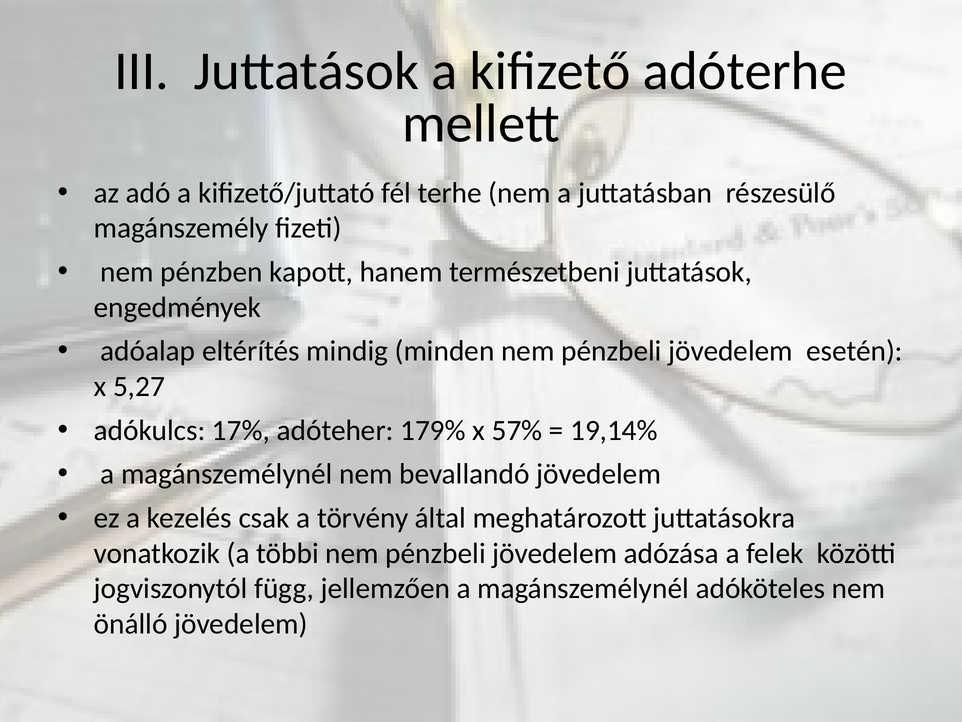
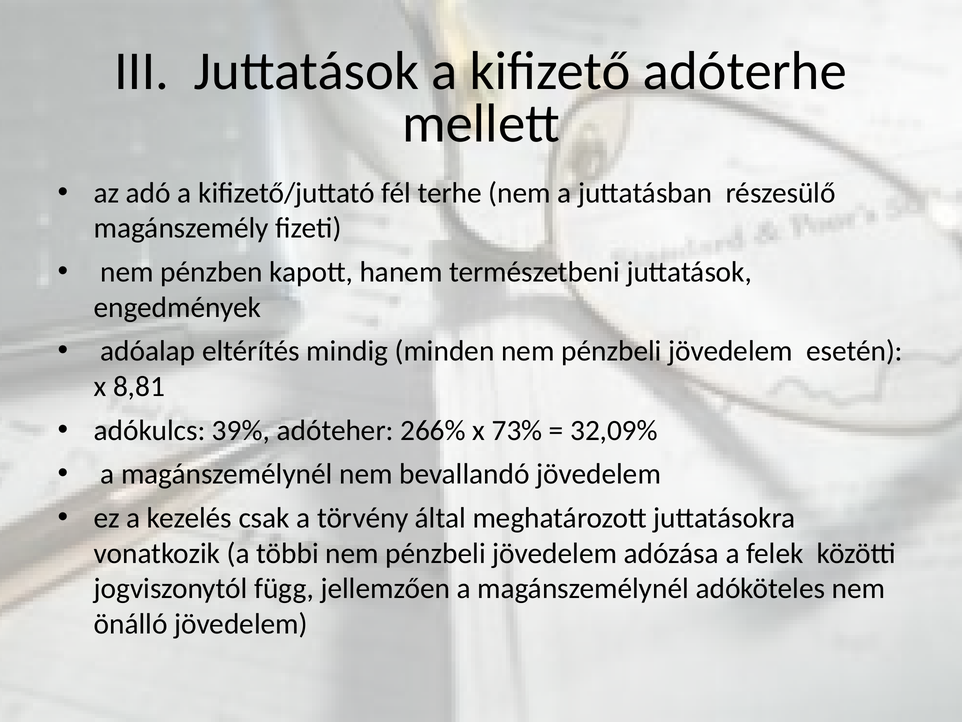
5,27: 5,27 -> 8,81
17%: 17% -> 39%
179%: 179% -> 266%
57%: 57% -> 73%
19,14%: 19,14% -> 32,09%
